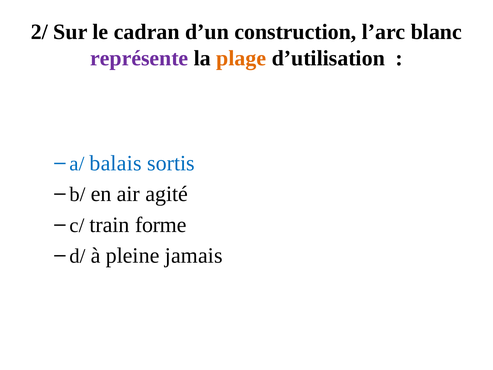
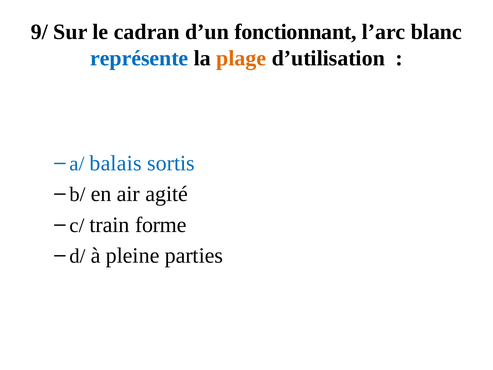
2/: 2/ -> 9/
construction: construction -> fonctionnant
représente colour: purple -> blue
jamais: jamais -> parties
